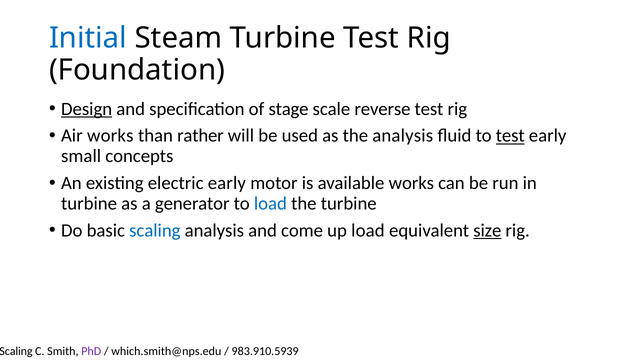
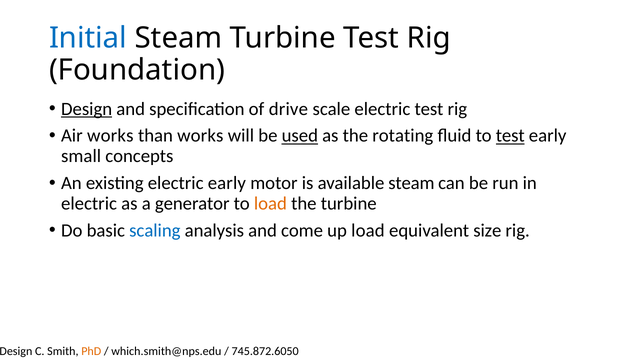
stage: stage -> drive
scale reverse: reverse -> electric
than rather: rather -> works
used underline: none -> present
the analysis: analysis -> rotating
available works: works -> steam
turbine at (89, 203): turbine -> electric
load at (270, 203) colour: blue -> orange
size underline: present -> none
Scaling at (16, 351): Scaling -> Design
PhD colour: purple -> orange
983.910.5939: 983.910.5939 -> 745.872.6050
